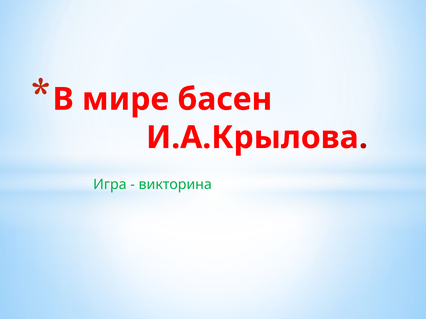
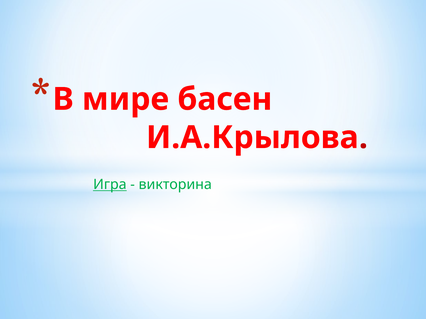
Игра underline: none -> present
